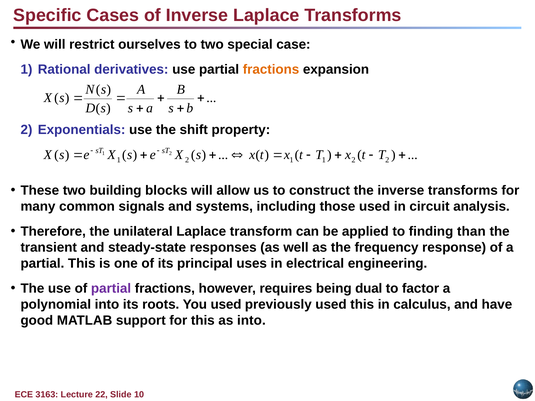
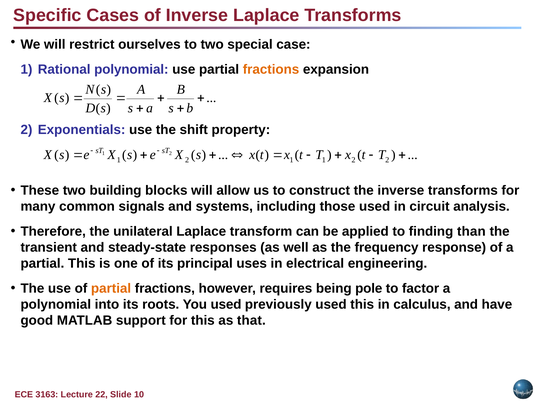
Rational derivatives: derivatives -> polynomial
partial at (111, 289) colour: purple -> orange
dual: dual -> pole
as into: into -> that
